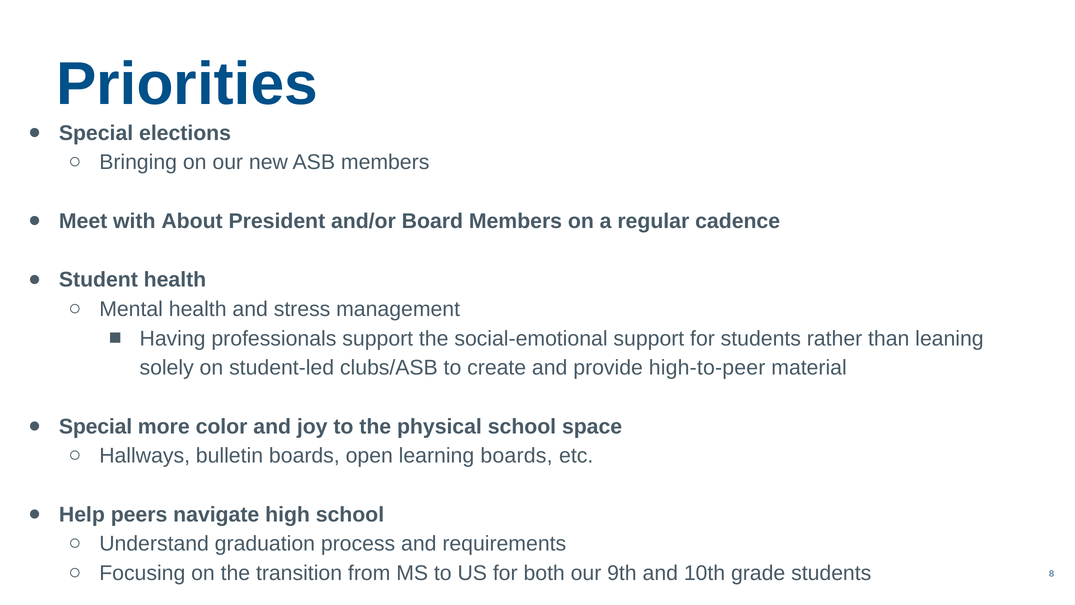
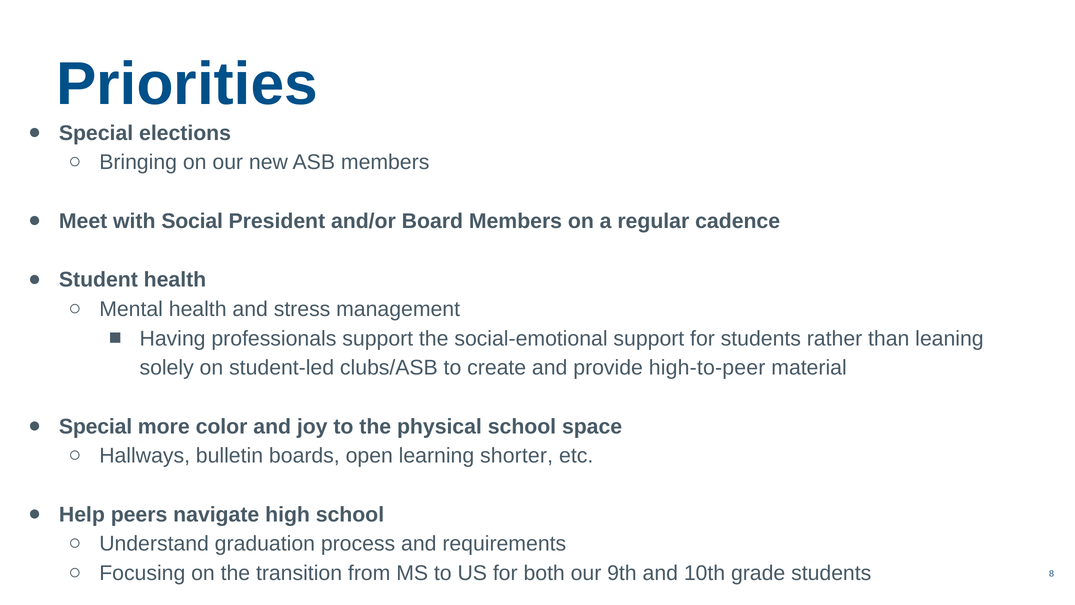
About: About -> Social
learning boards: boards -> shorter
